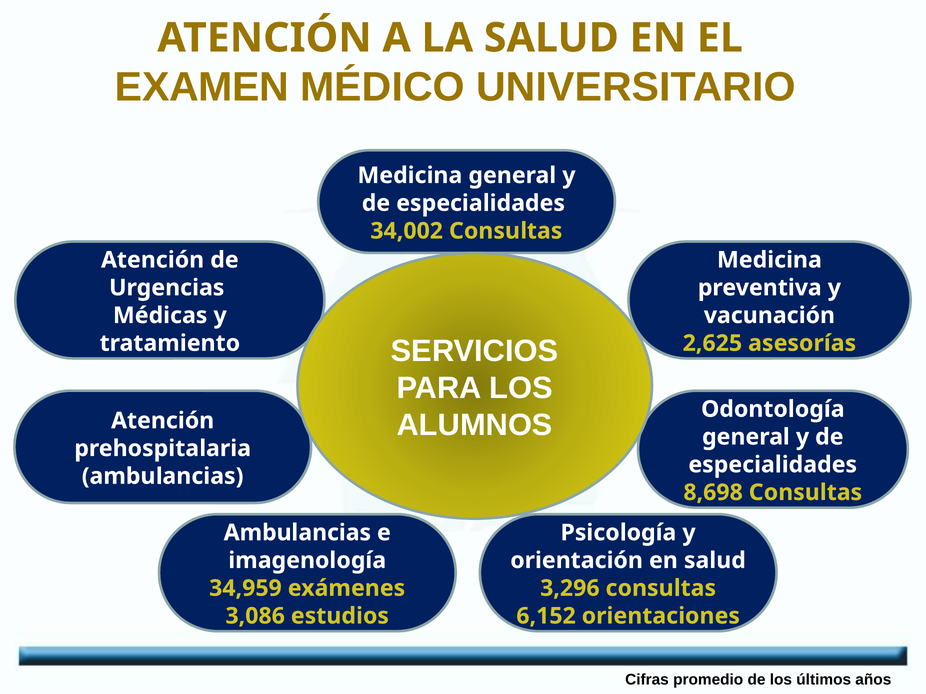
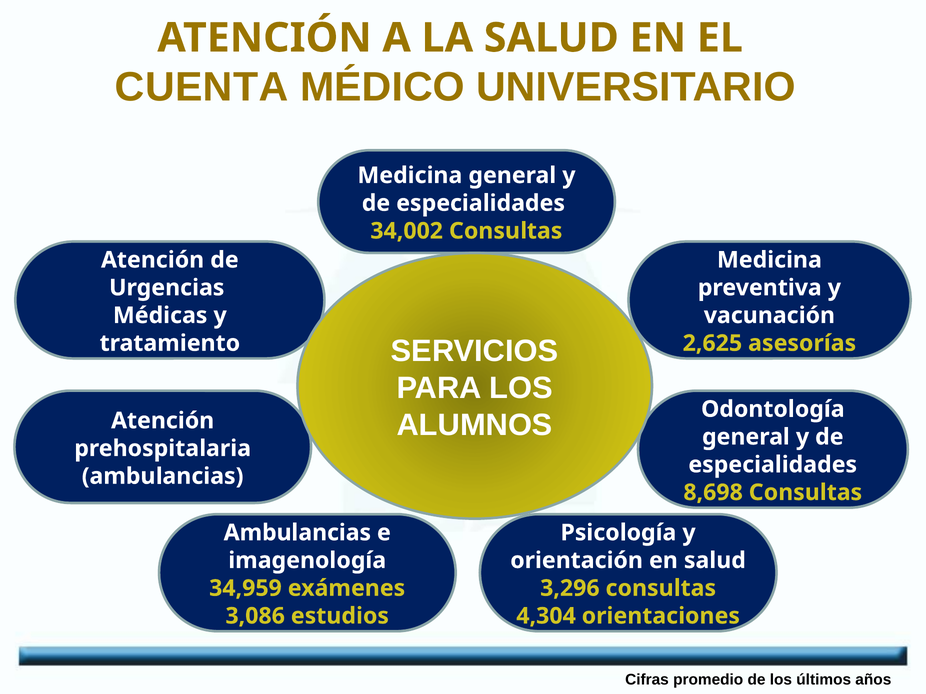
EXAMEN: EXAMEN -> CUENTA
6,152: 6,152 -> 4,304
